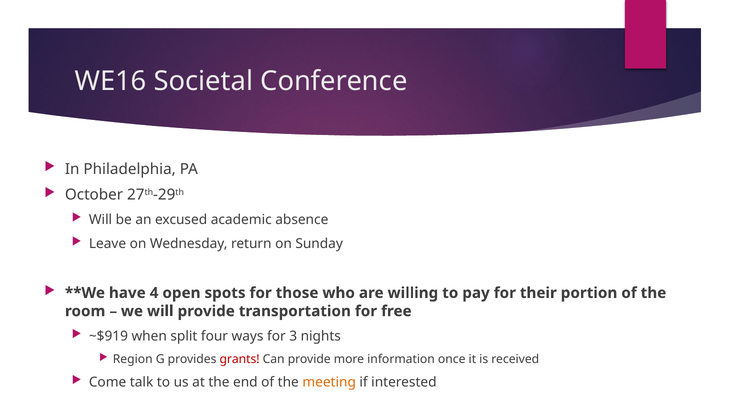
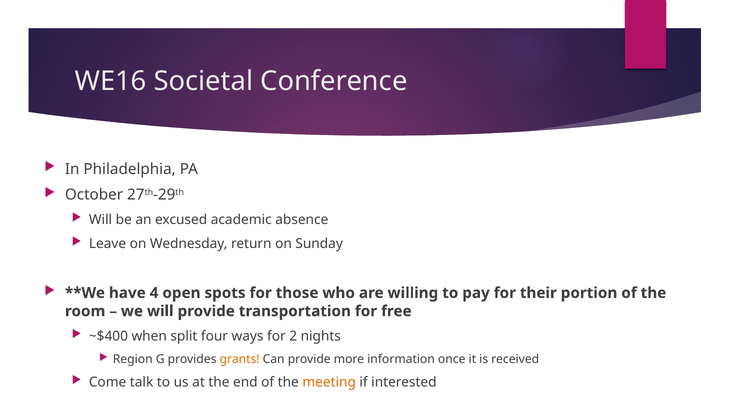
~$919: ~$919 -> ~$400
3: 3 -> 2
grants colour: red -> orange
